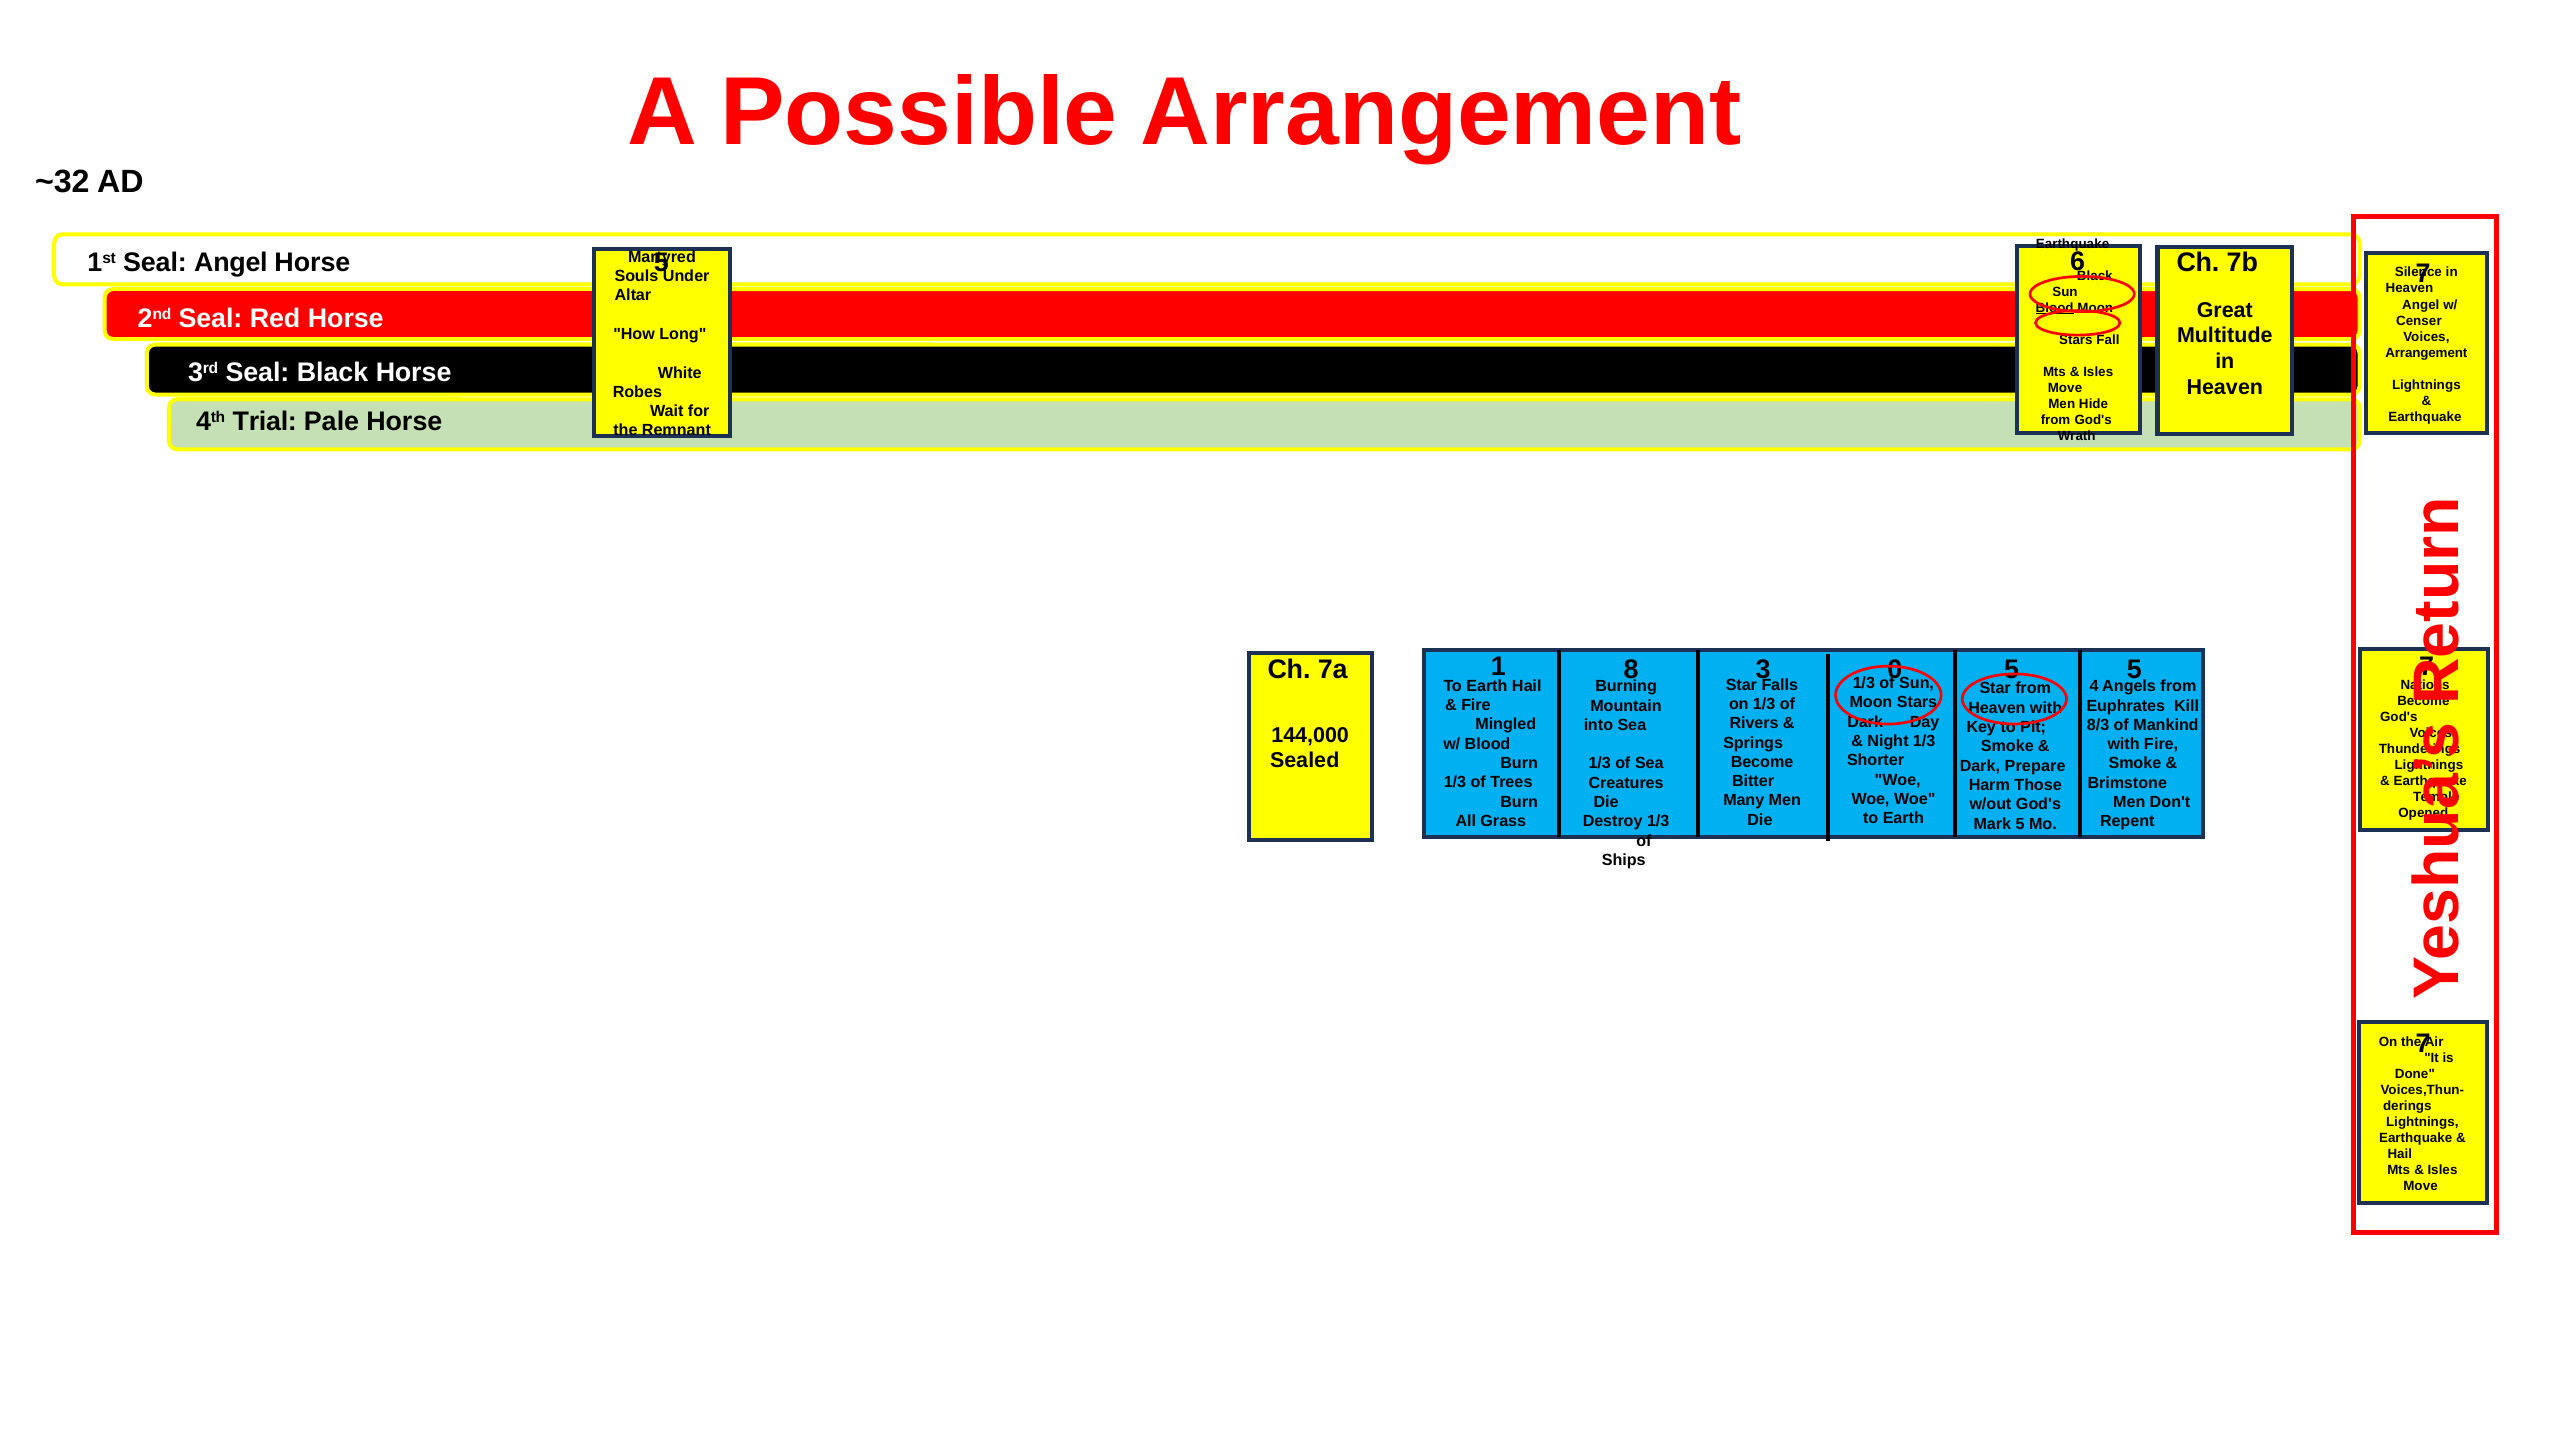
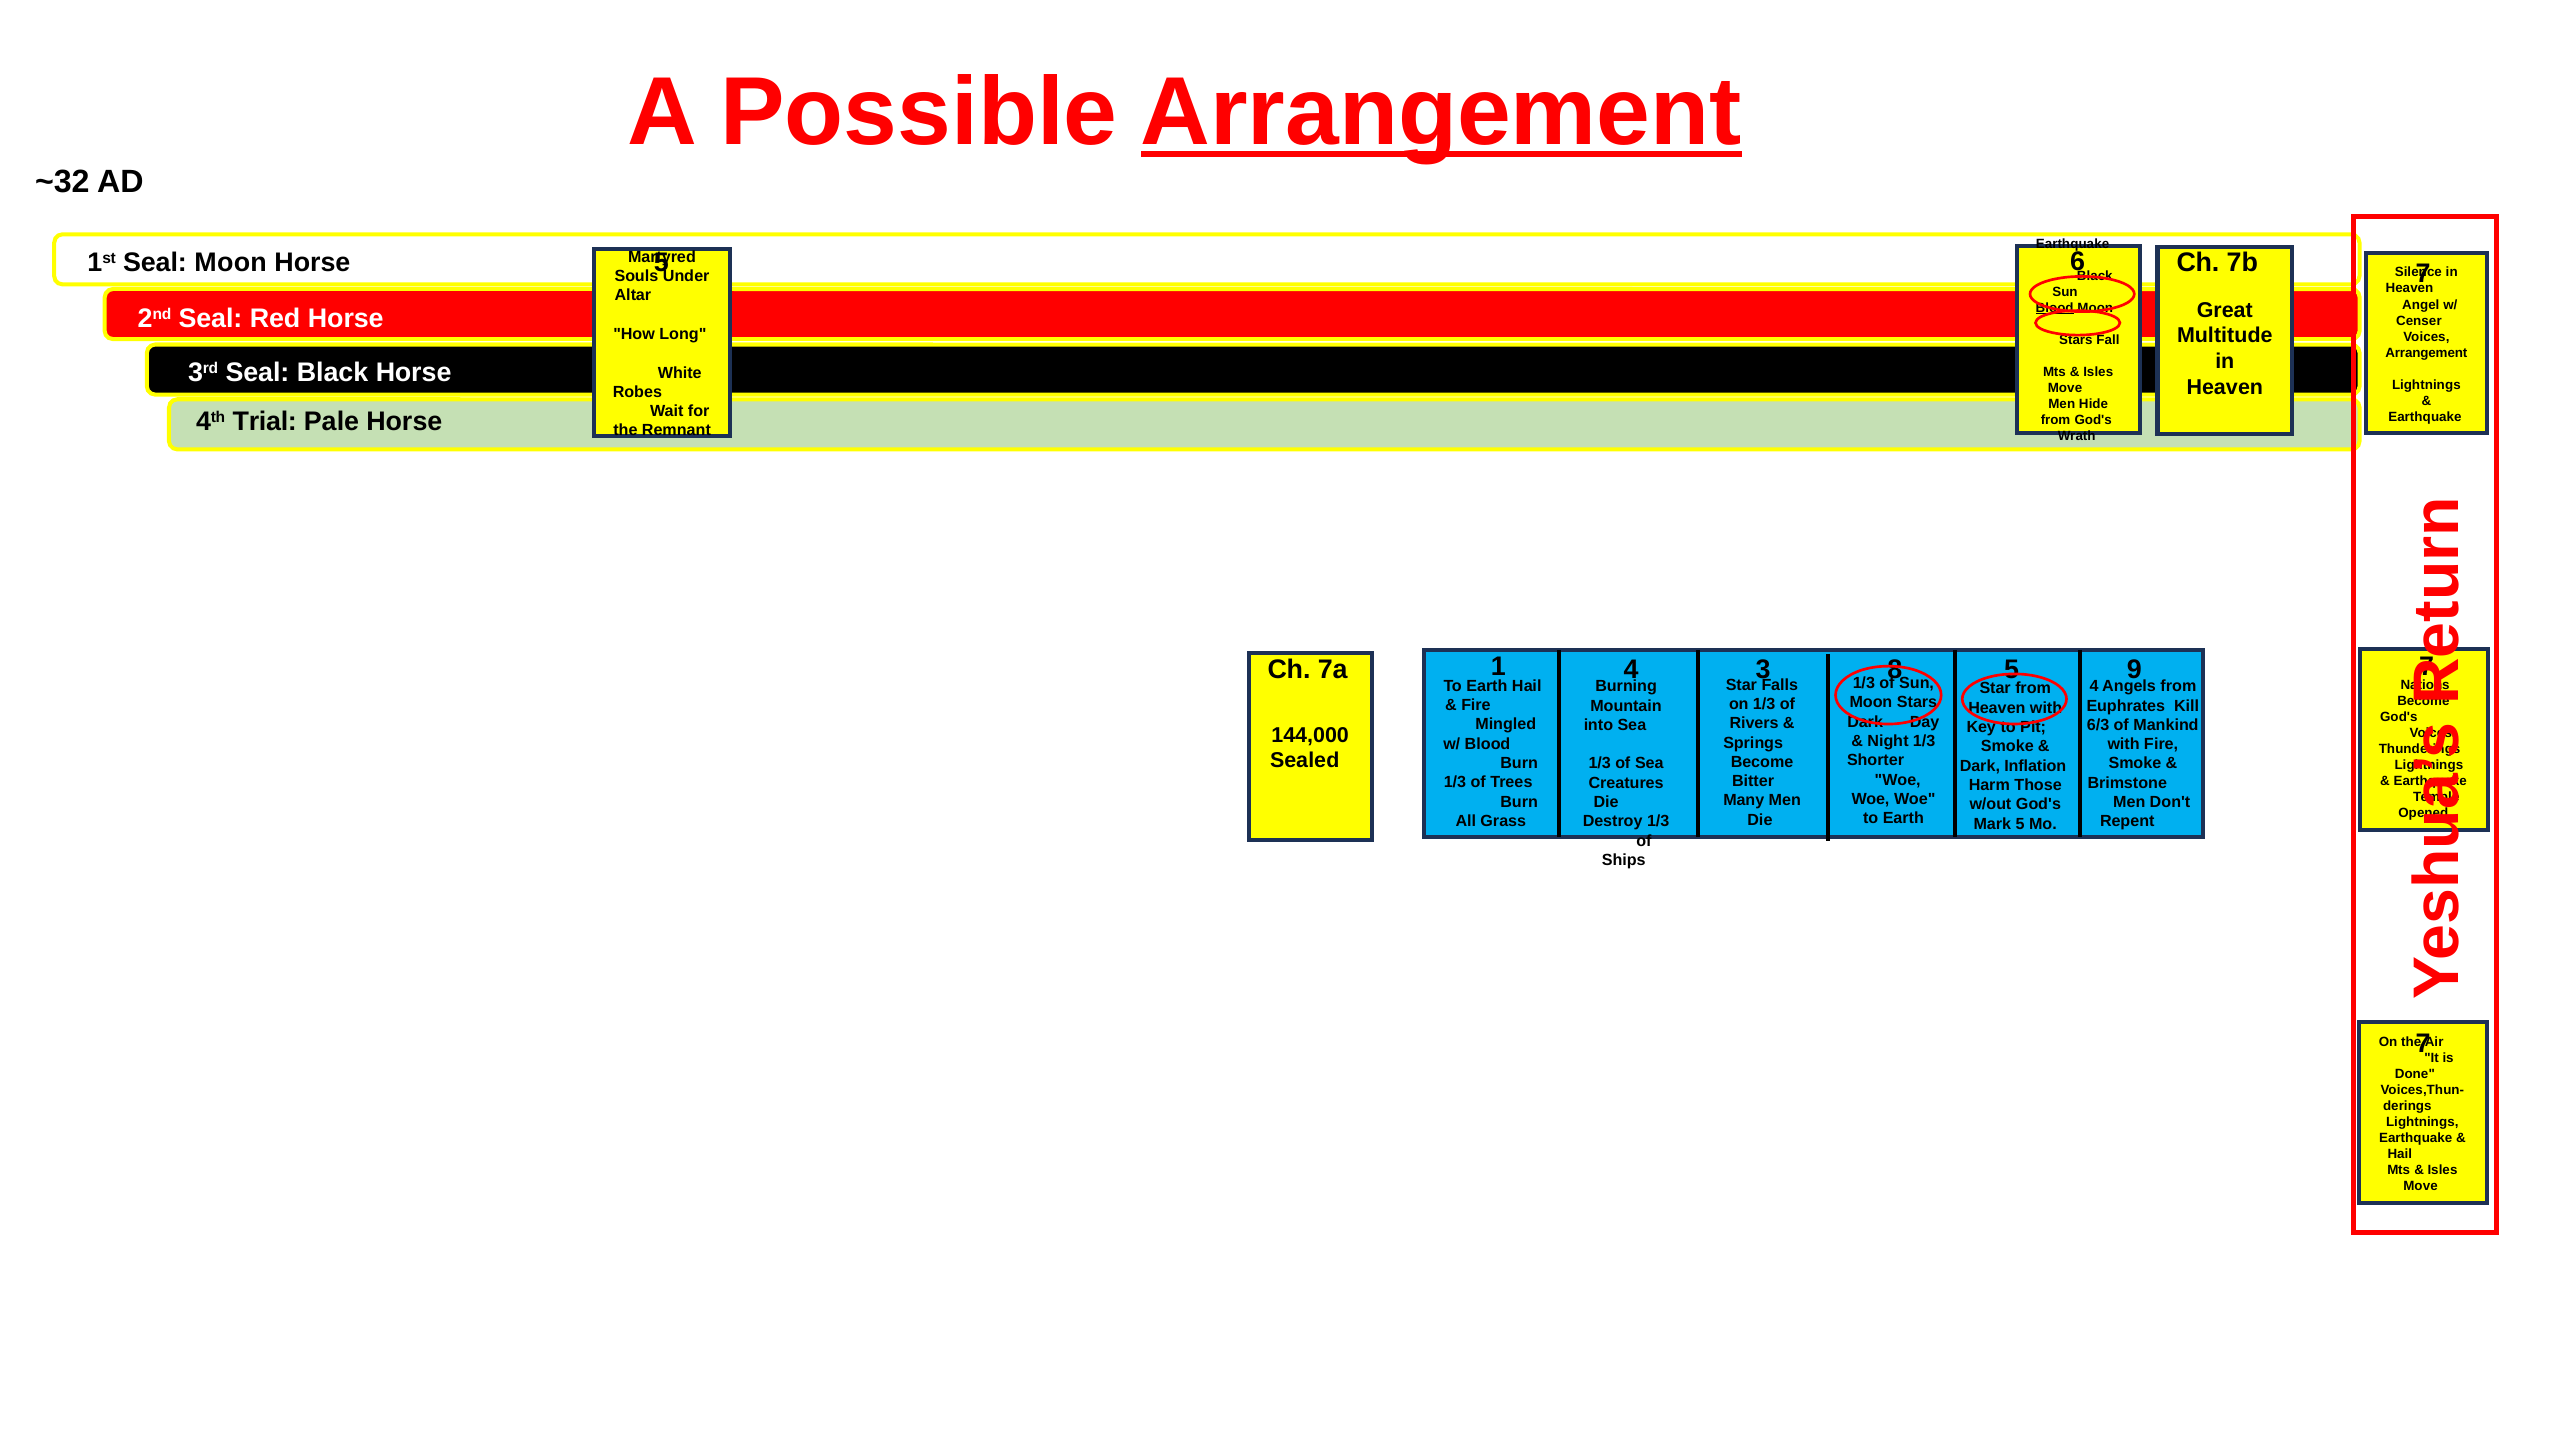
Arrangement at (1441, 112) underline: none -> present
Seal Angel: Angel -> Moon
1 8: 8 -> 4
0: 0 -> 8
5 5: 5 -> 9
8/3: 8/3 -> 6/3
Prepare: Prepare -> Inflation
